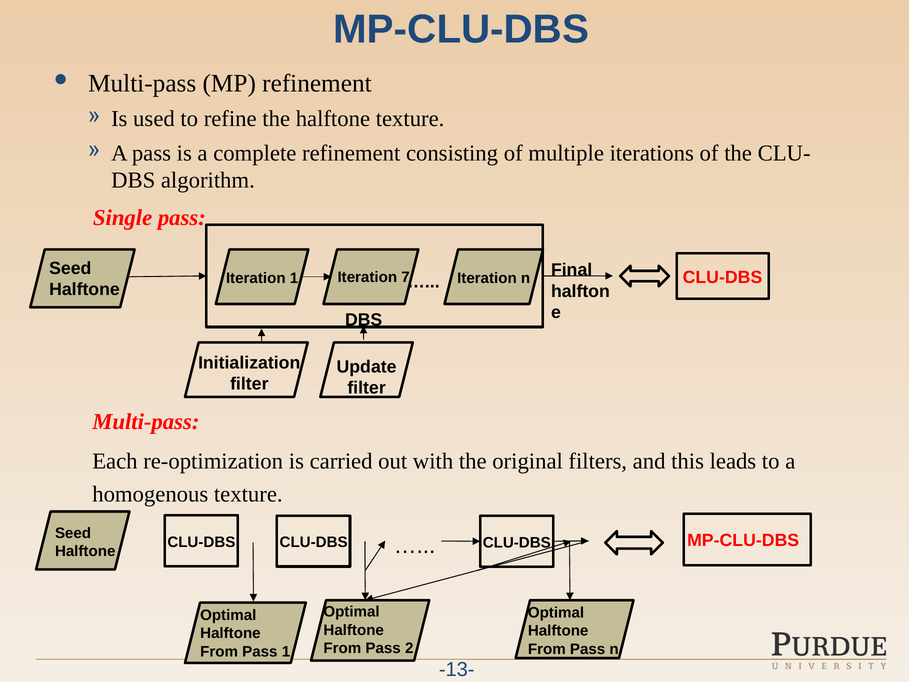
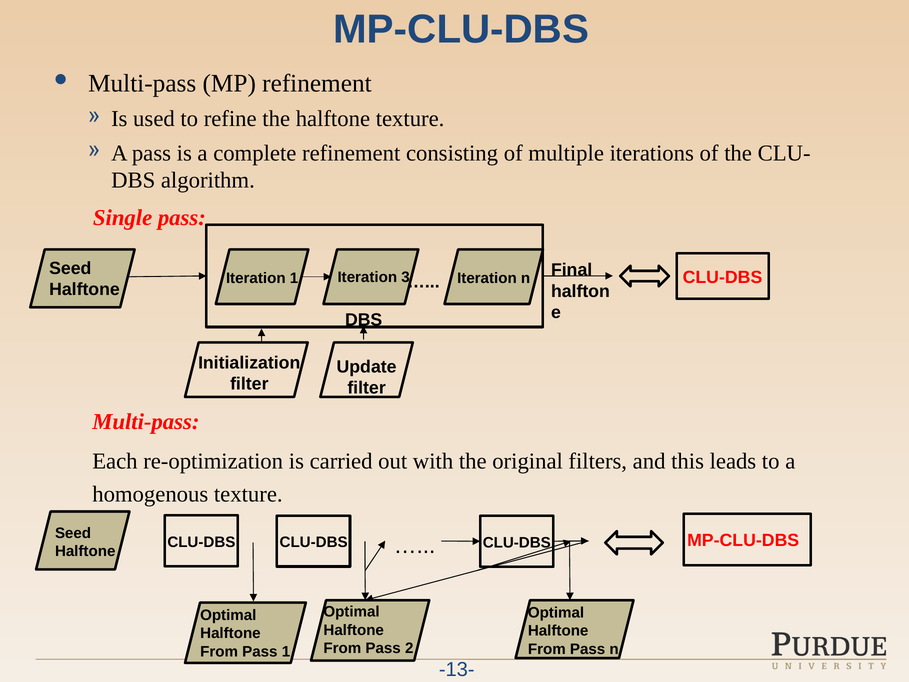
7: 7 -> 3
